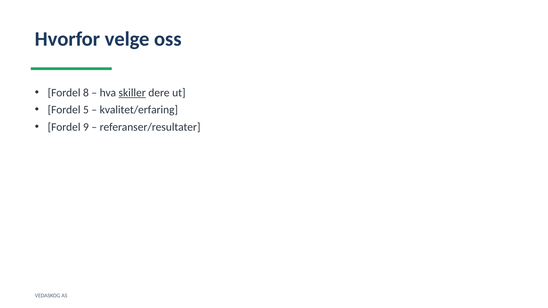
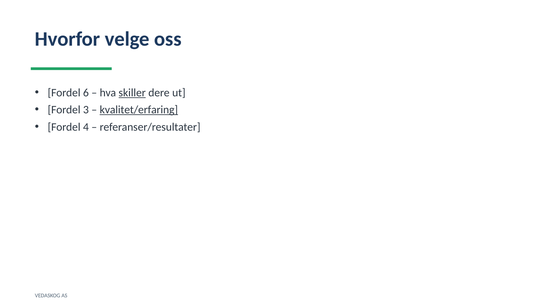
8: 8 -> 6
5: 5 -> 3
kvalitet/erfaring underline: none -> present
9: 9 -> 4
